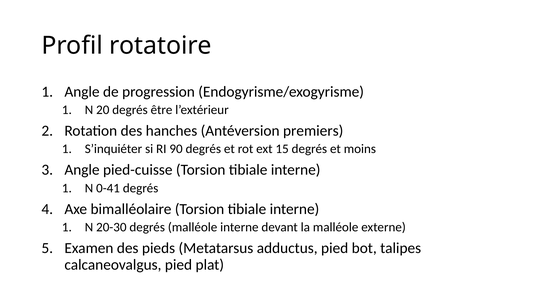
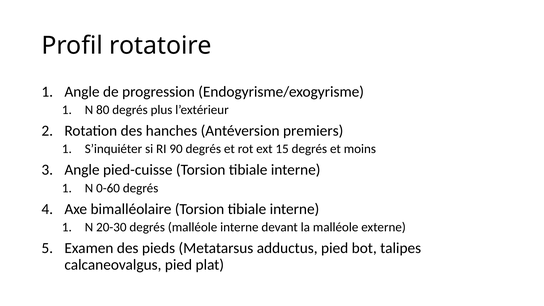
20: 20 -> 80
être: être -> plus
0-41: 0-41 -> 0-60
